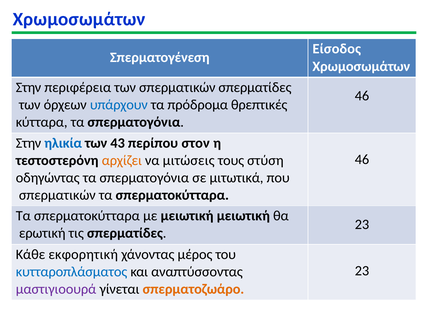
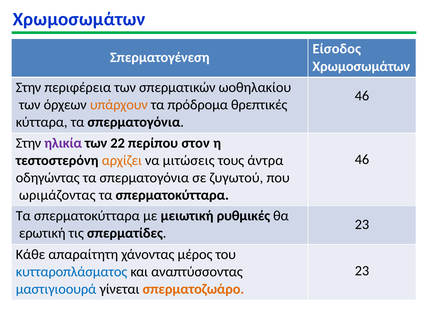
σπερματικών σπερματίδες: σπερματίδες -> ωοθηλακίου
υπάρχουν colour: blue -> orange
ηλικία colour: blue -> purple
43: 43 -> 22
στύση: στύση -> άντρα
μιτωτικά: μιτωτικά -> ζυγωτού
σπερματικών at (57, 195): σπερματικών -> ωριμάζοντας
μειωτική μειωτική: μειωτική -> ρυθμικές
εκφορητική: εκφορητική -> απαραίτητη
μαστιγιοουρά colour: purple -> blue
